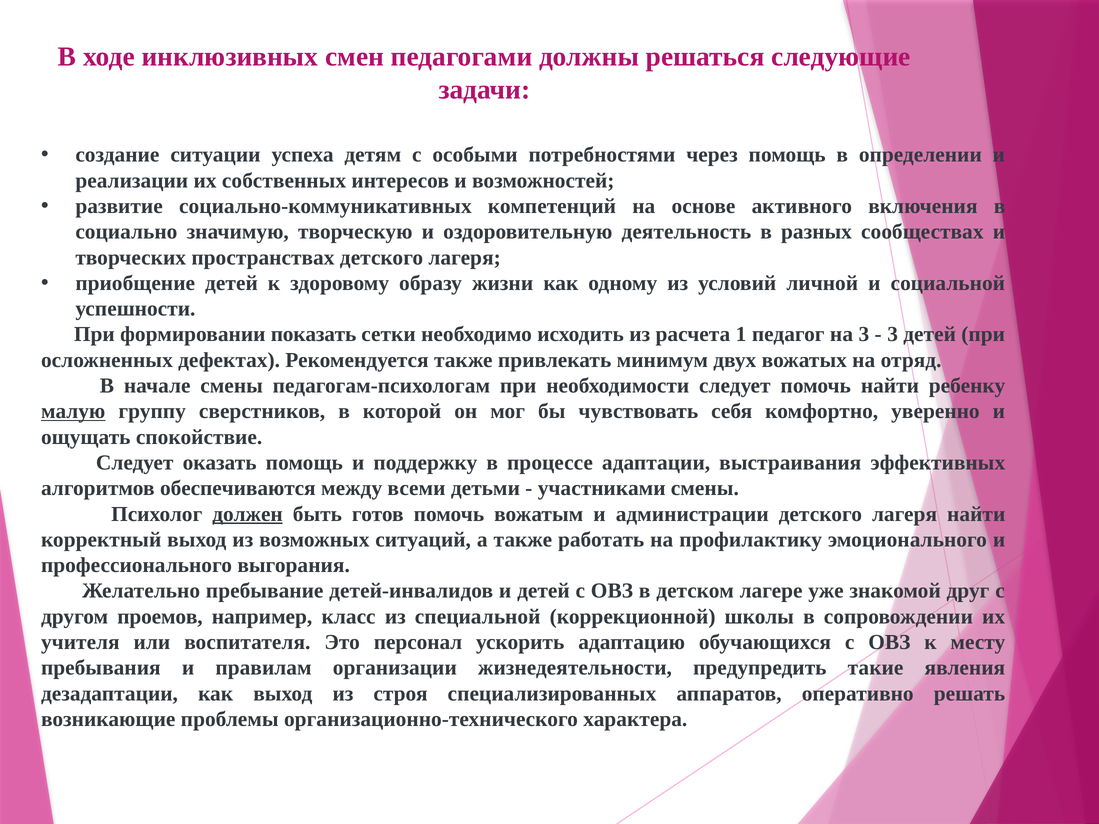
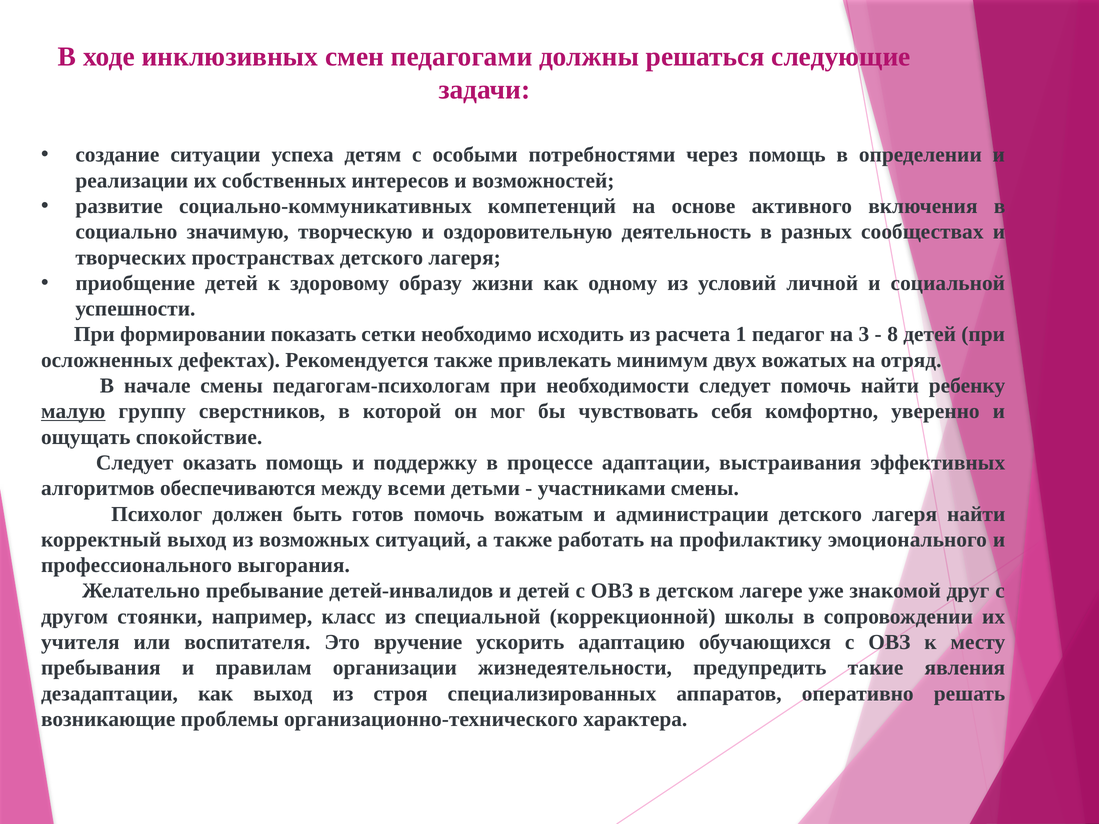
3 at (893, 335): 3 -> 8
должен underline: present -> none
проемов: проемов -> стоянки
персонал: персонал -> вручение
